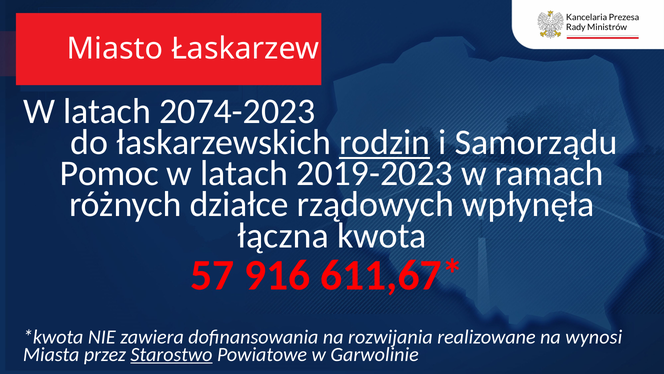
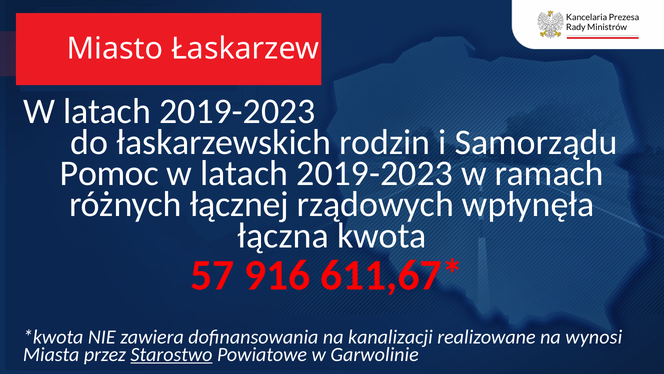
2074-2023 at (237, 111): 2074-2023 -> 2019-2023
rodzin underline: present -> none
działce: działce -> łącznej
rozwijania: rozwijania -> kanalizacji
